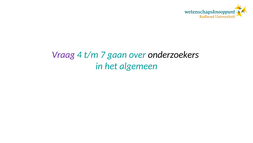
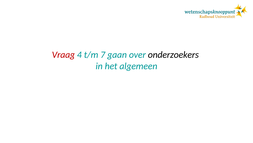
Vraag colour: purple -> red
